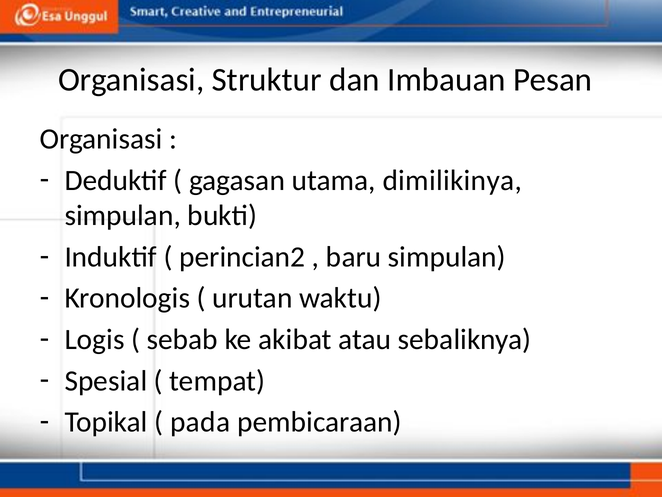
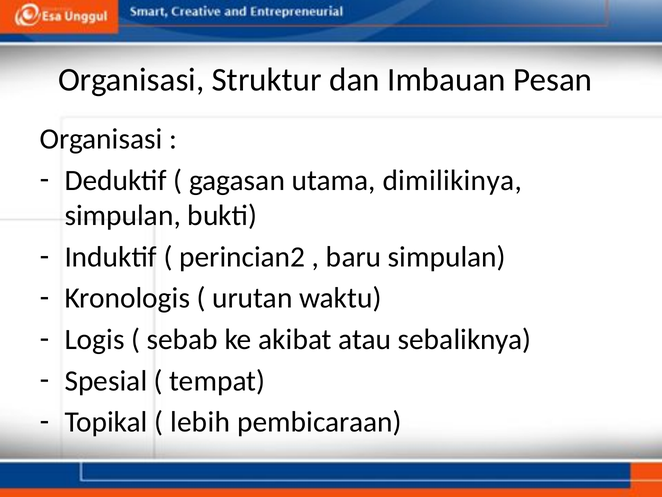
pada: pada -> lebih
